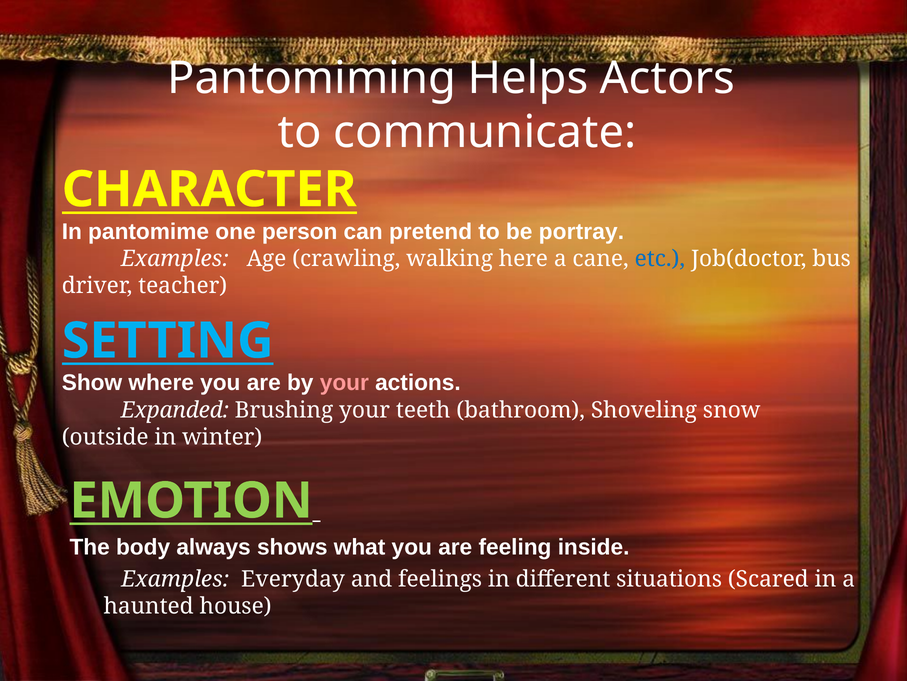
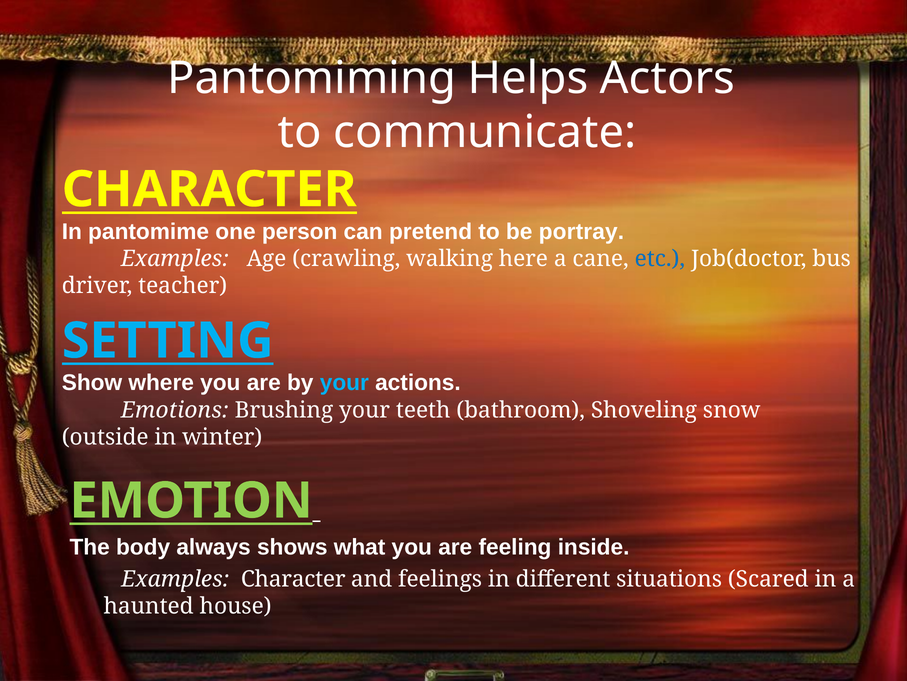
your at (344, 382) colour: pink -> light blue
Expanded: Expanded -> Emotions
Examples Everyday: Everyday -> Character
